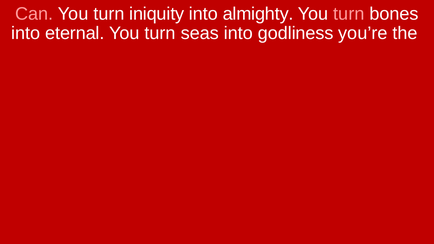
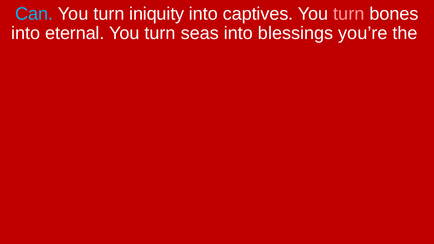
Can colour: pink -> light blue
almighty: almighty -> captives
godliness: godliness -> blessings
